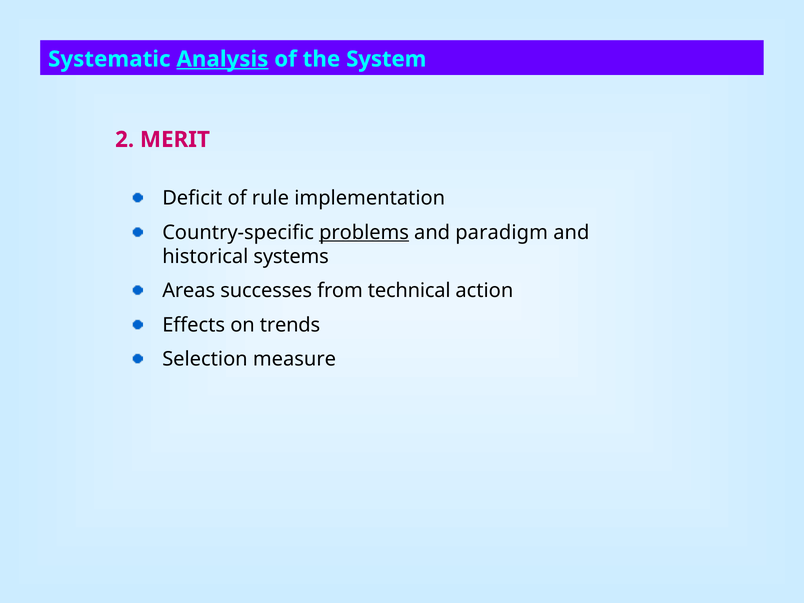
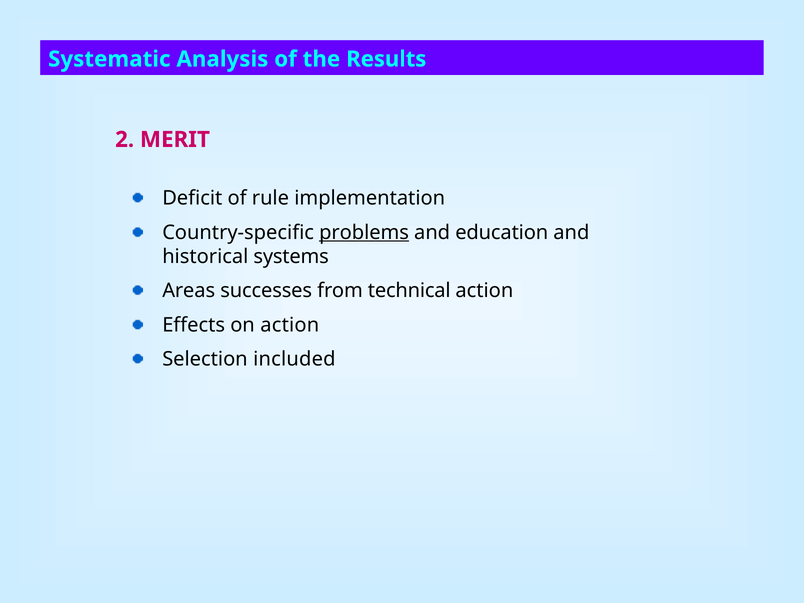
Analysis underline: present -> none
System: System -> Results
paradigm: paradigm -> education
on trends: trends -> action
measure: measure -> included
